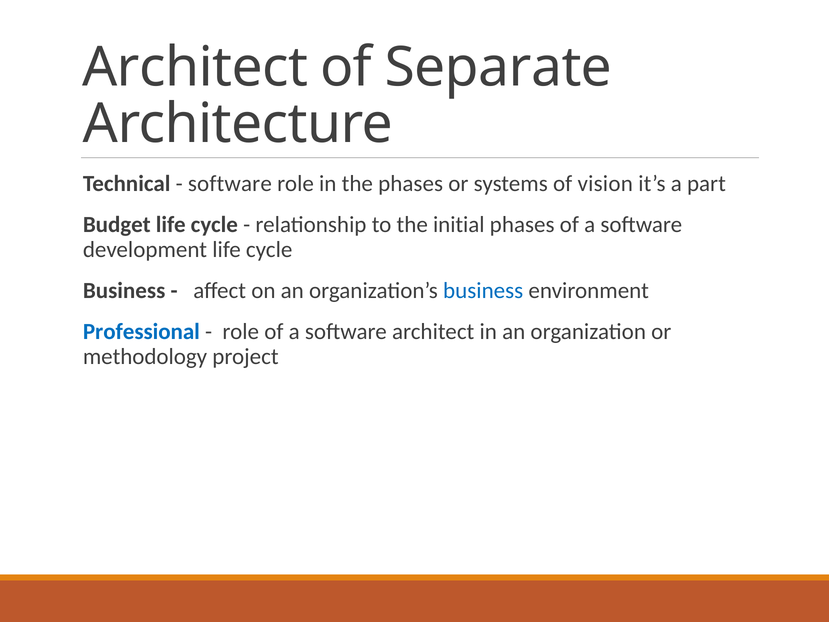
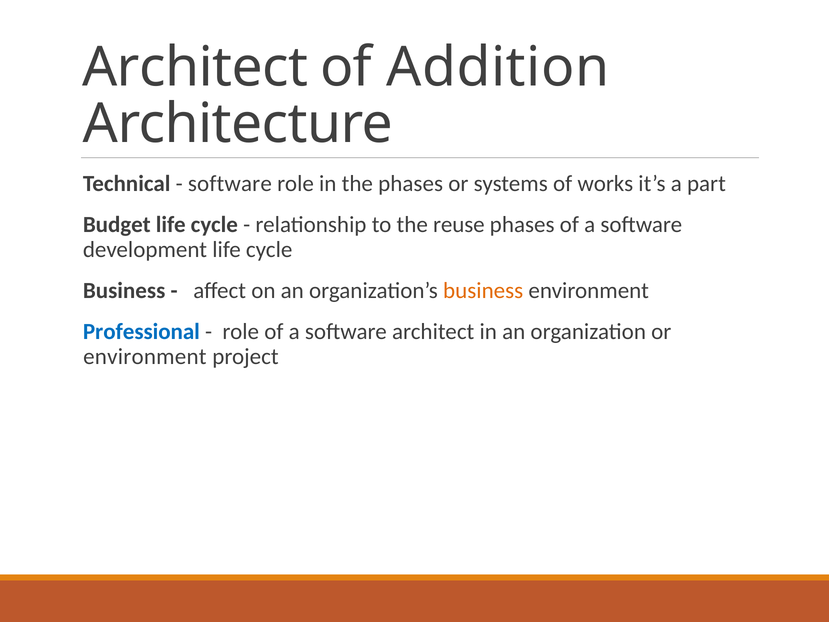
Separate: Separate -> Addition
vision: vision -> works
initial: initial -> reuse
business at (483, 291) colour: blue -> orange
methodology at (145, 357): methodology -> environment
